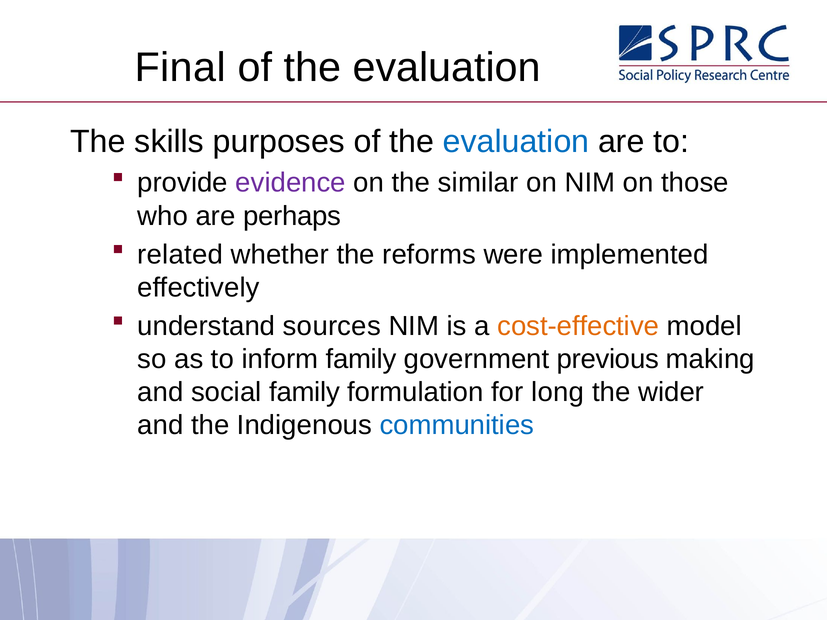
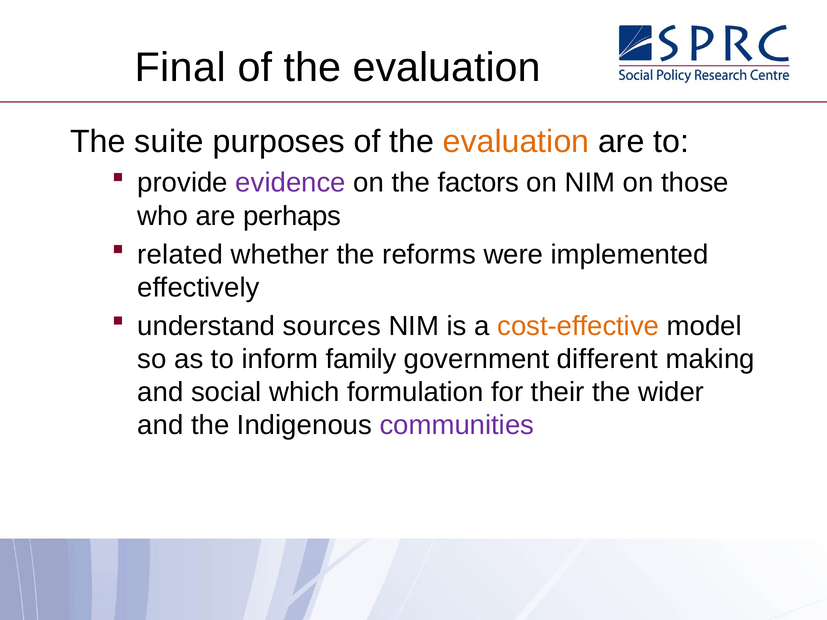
skills: skills -> suite
evaluation at (516, 142) colour: blue -> orange
similar: similar -> factors
previous: previous -> different
social family: family -> which
long: long -> their
communities colour: blue -> purple
